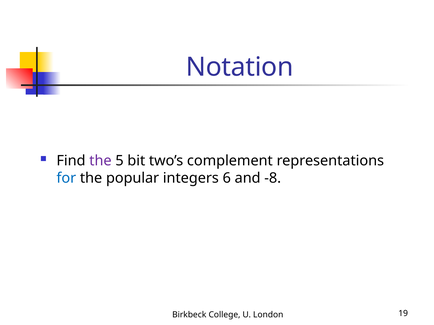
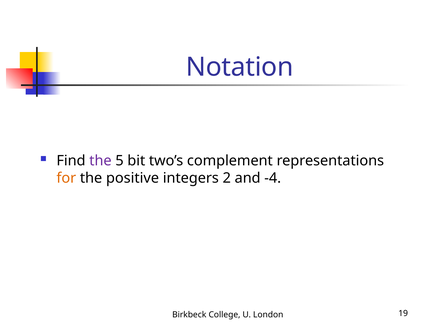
for colour: blue -> orange
popular: popular -> positive
6: 6 -> 2
-8: -8 -> -4
